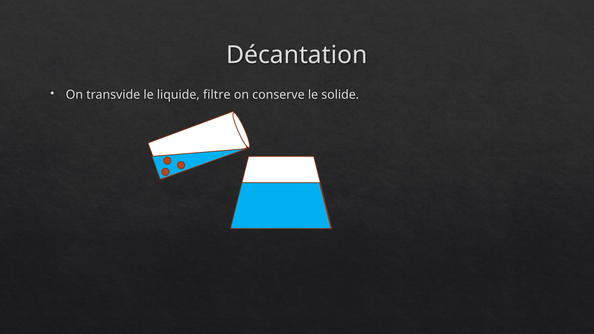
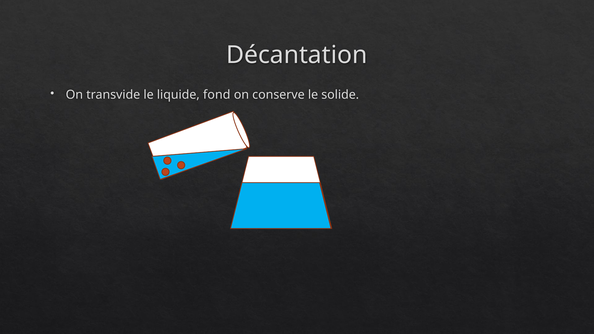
filtre: filtre -> fond
